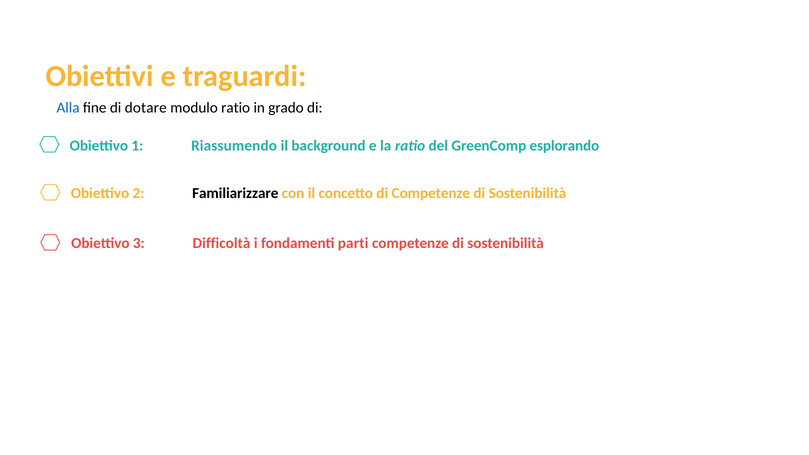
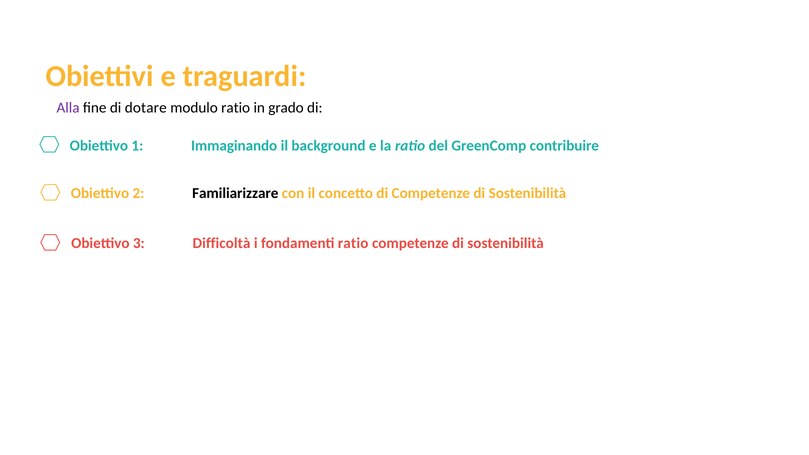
Alla colour: blue -> purple
Riassumendo: Riassumendo -> Immaginando
esplorando: esplorando -> contribuire
fondamenti parti: parti -> ratio
